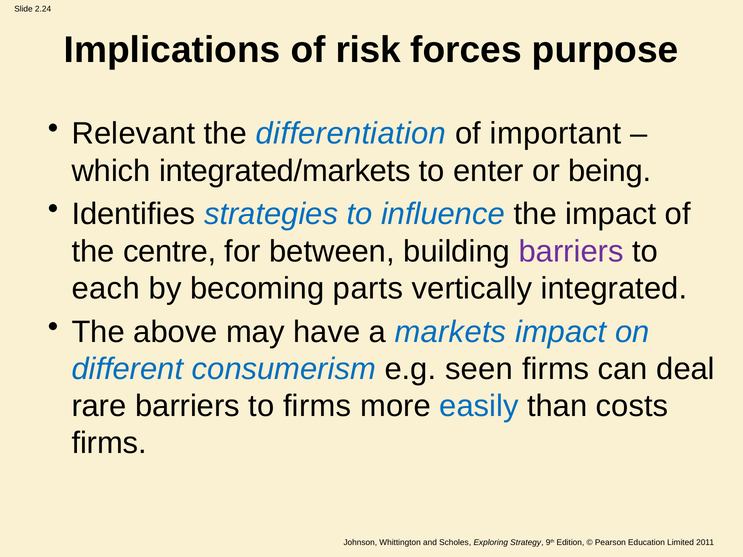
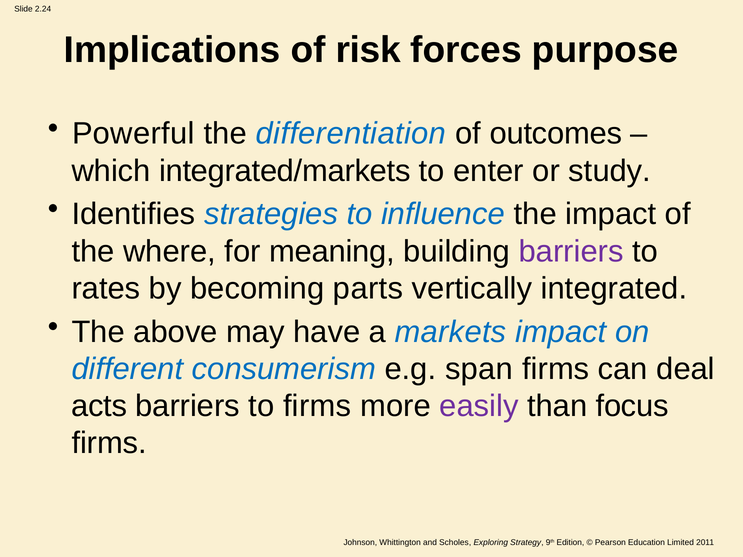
Relevant: Relevant -> Powerful
important: important -> outcomes
being: being -> study
centre: centre -> where
between: between -> meaning
each: each -> rates
seen: seen -> span
rare: rare -> acts
easily colour: blue -> purple
costs: costs -> focus
